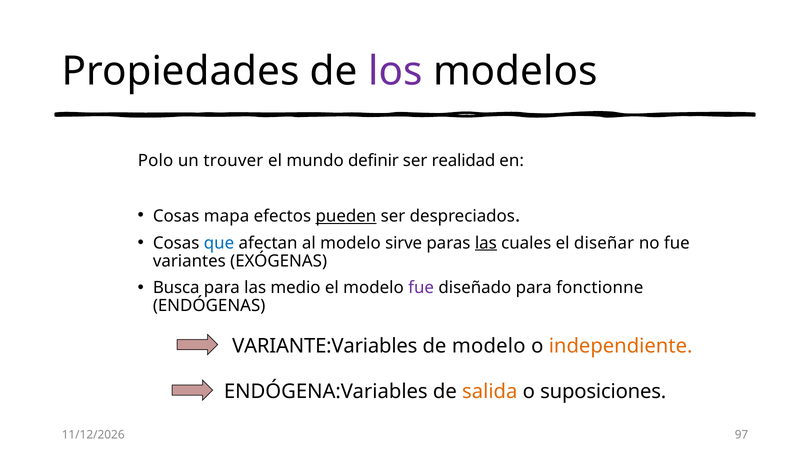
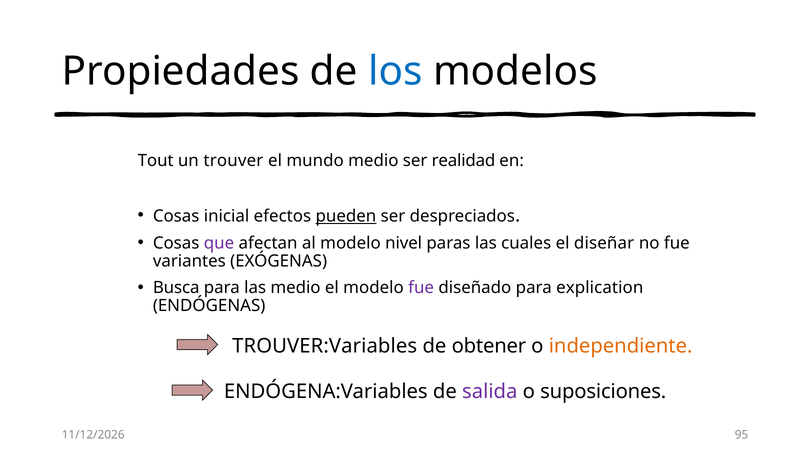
los colour: purple -> blue
Polo: Polo -> Tout
mundo definir: definir -> medio
mapa: mapa -> inicial
que colour: blue -> purple
sirve: sirve -> nivel
las at (486, 243) underline: present -> none
fonctionne: fonctionne -> explication
VARIANTE:Variables: VARIANTE:Variables -> TROUVER:Variables
de modelo: modelo -> obtener
salida colour: orange -> purple
97: 97 -> 95
